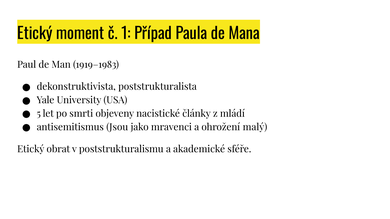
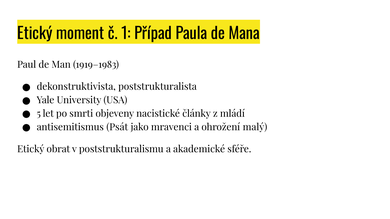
Jsou: Jsou -> Psát
